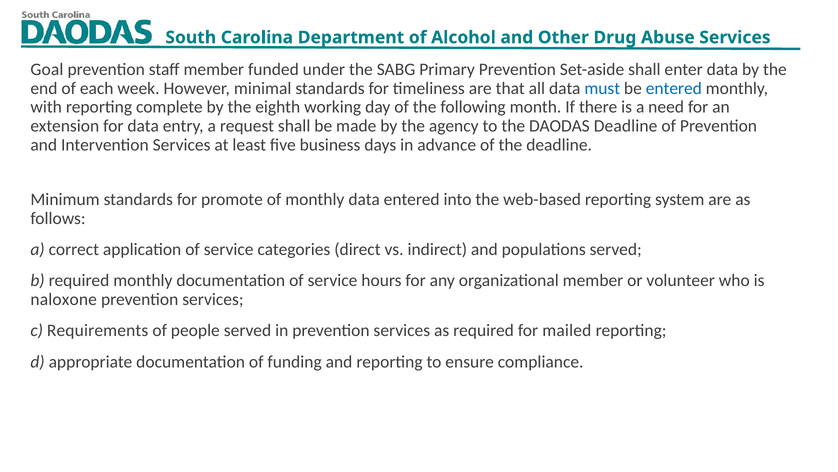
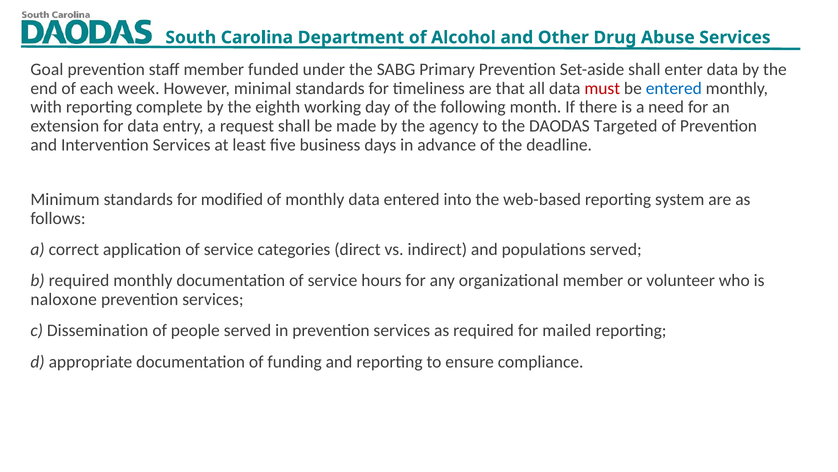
must colour: blue -> red
DAODAS Deadline: Deadline -> Targeted
promote: promote -> modified
Requirements: Requirements -> Dissemination
